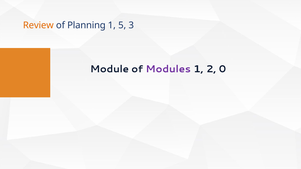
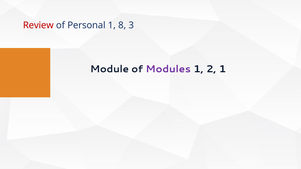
Review colour: orange -> red
Planning: Planning -> Personal
5: 5 -> 8
2 0: 0 -> 1
